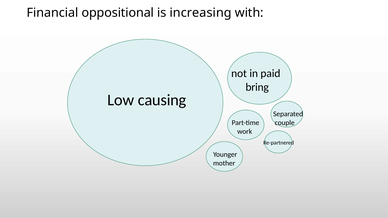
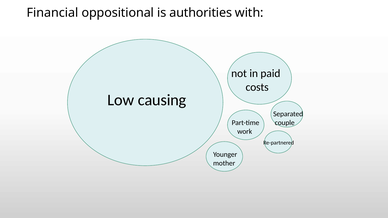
increasing: increasing -> authorities
bring: bring -> costs
